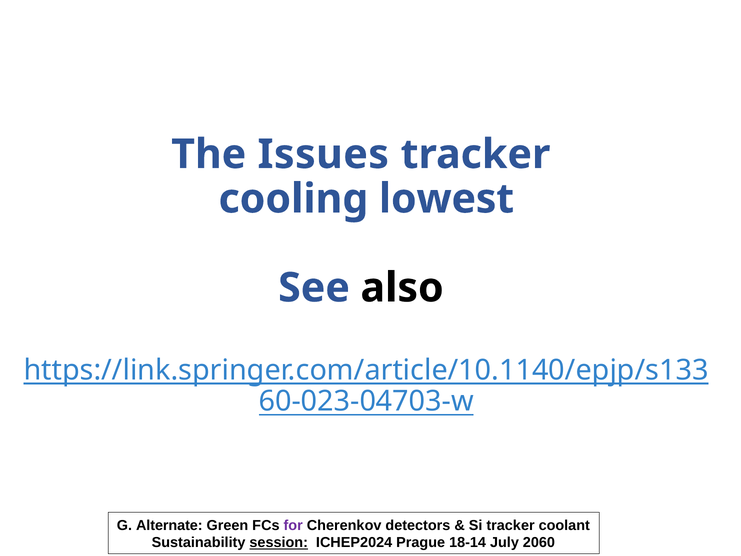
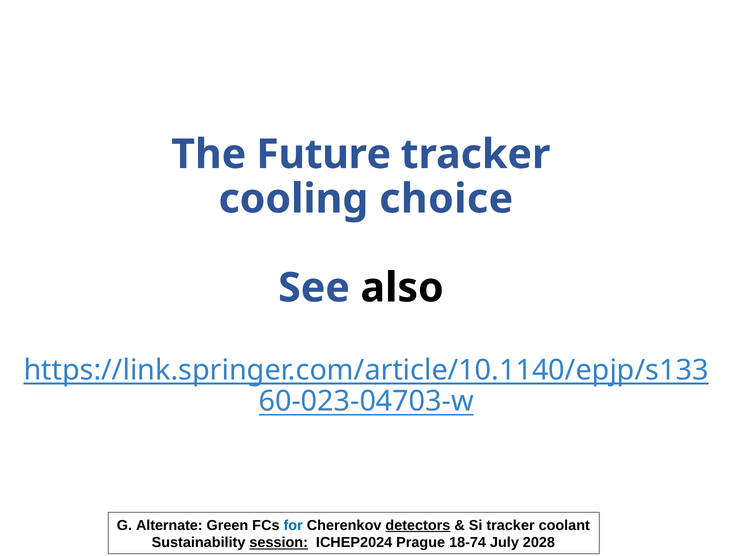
Issues: Issues -> Future
lowest: lowest -> choice
for colour: purple -> blue
detectors underline: none -> present
18-14: 18-14 -> 18-74
2060: 2060 -> 2028
